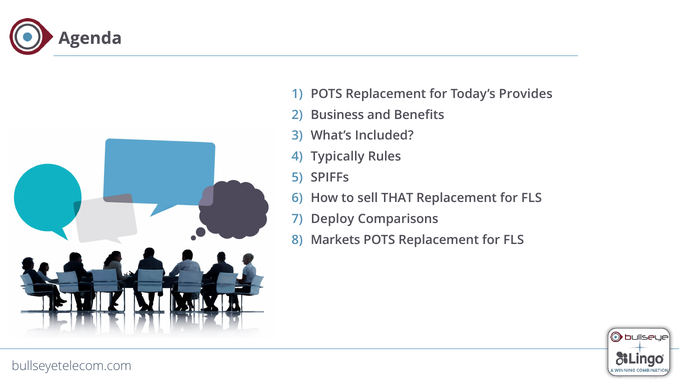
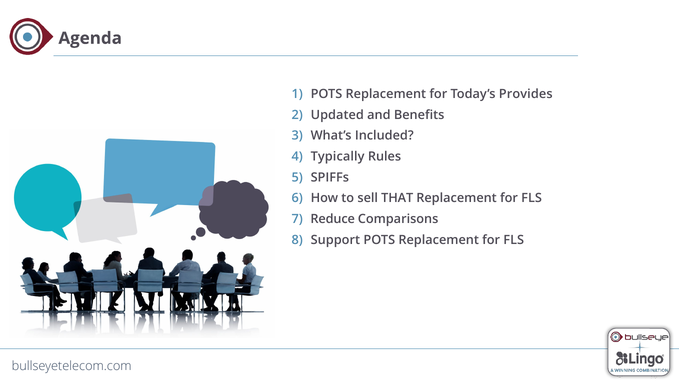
Business: Business -> Updated
Deploy: Deploy -> Reduce
Markets: Markets -> Support
